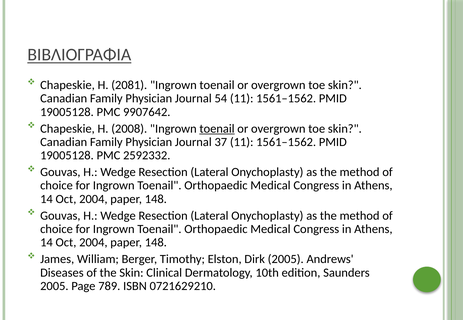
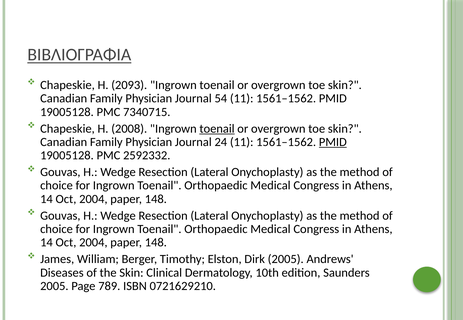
2081: 2081 -> 2093
9907642: 9907642 -> 7340715
37: 37 -> 24
PMID at (333, 142) underline: none -> present
